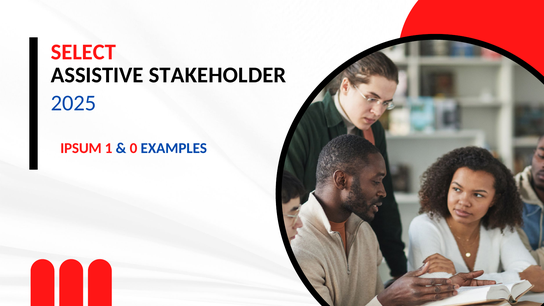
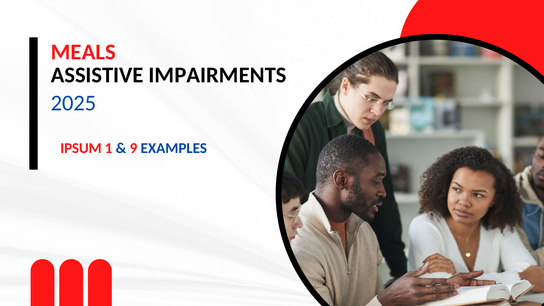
SELECT: SELECT -> MEALS
STAKEHOLDER: STAKEHOLDER -> IMPAIRMENTS
0: 0 -> 9
